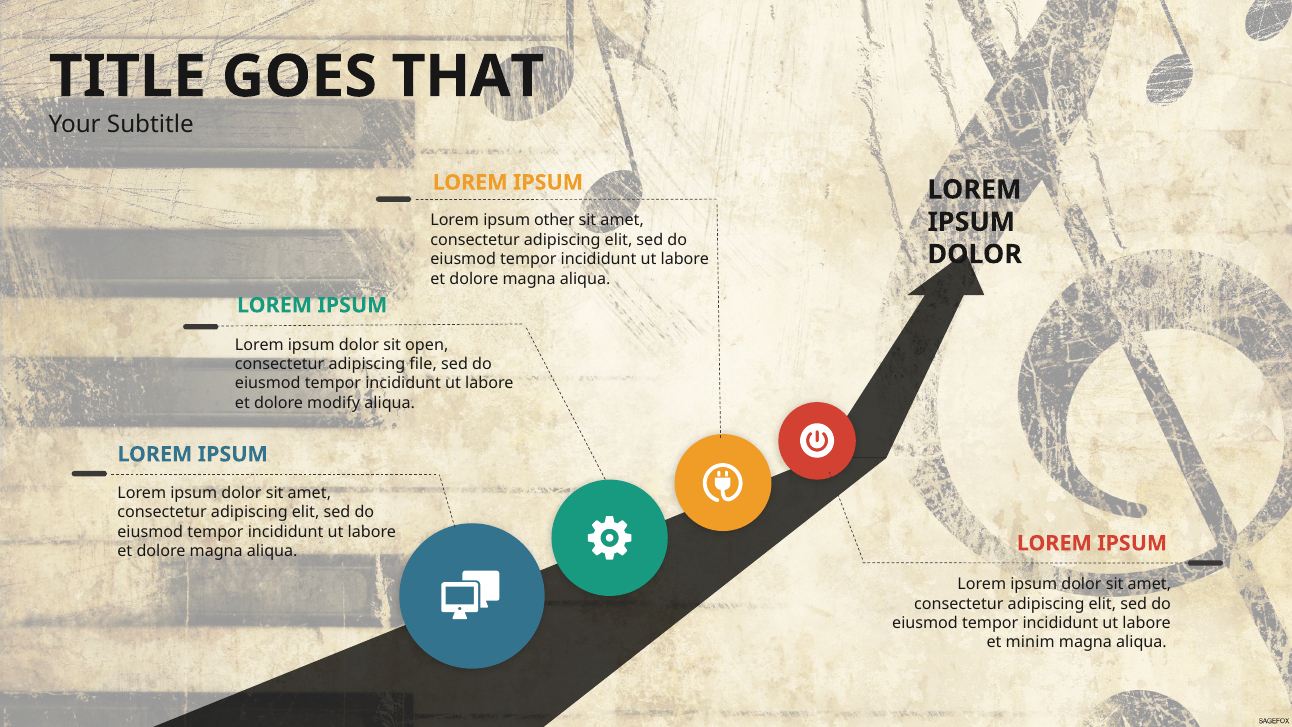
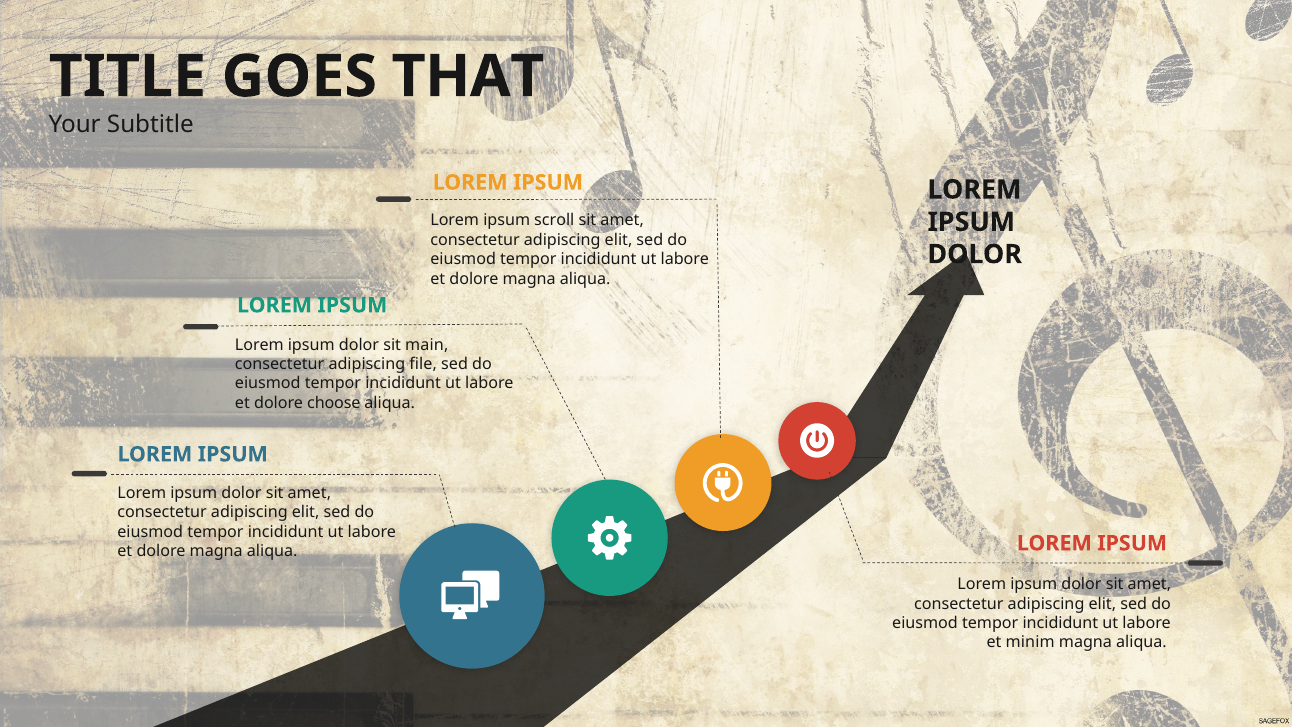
other: other -> scroll
open: open -> main
modify: modify -> choose
